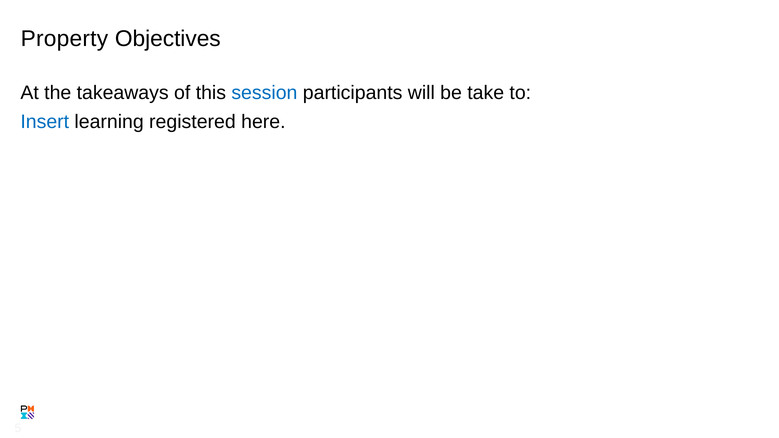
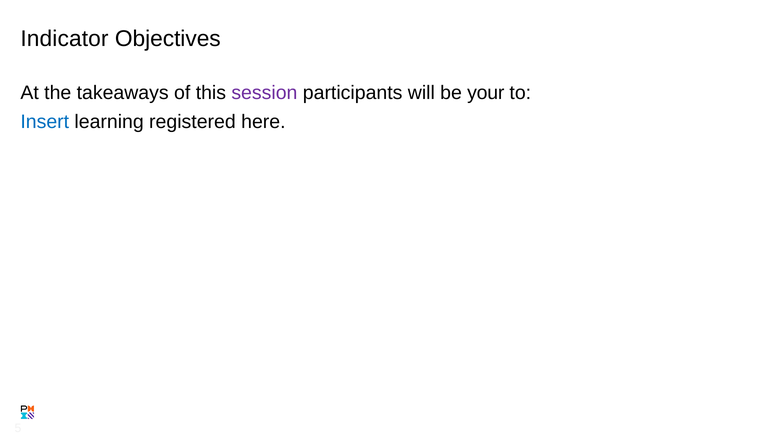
Property: Property -> Indicator
session colour: blue -> purple
take: take -> your
